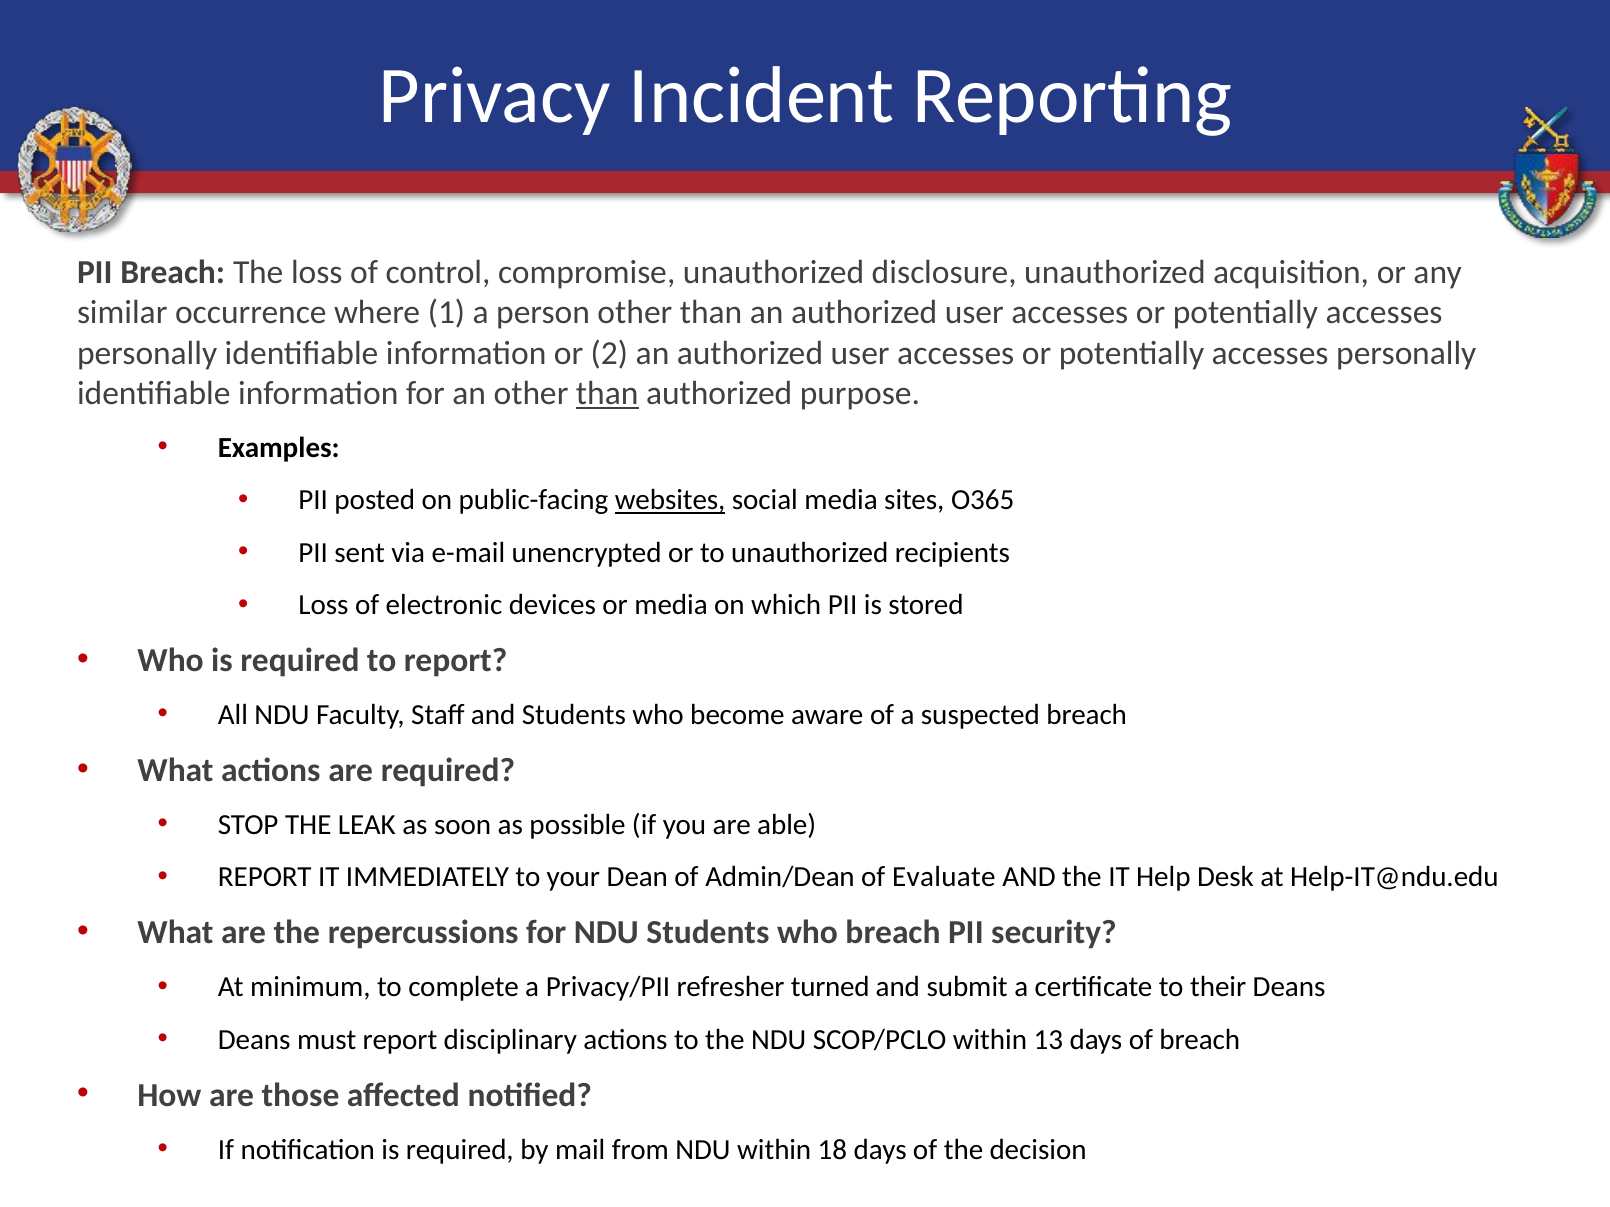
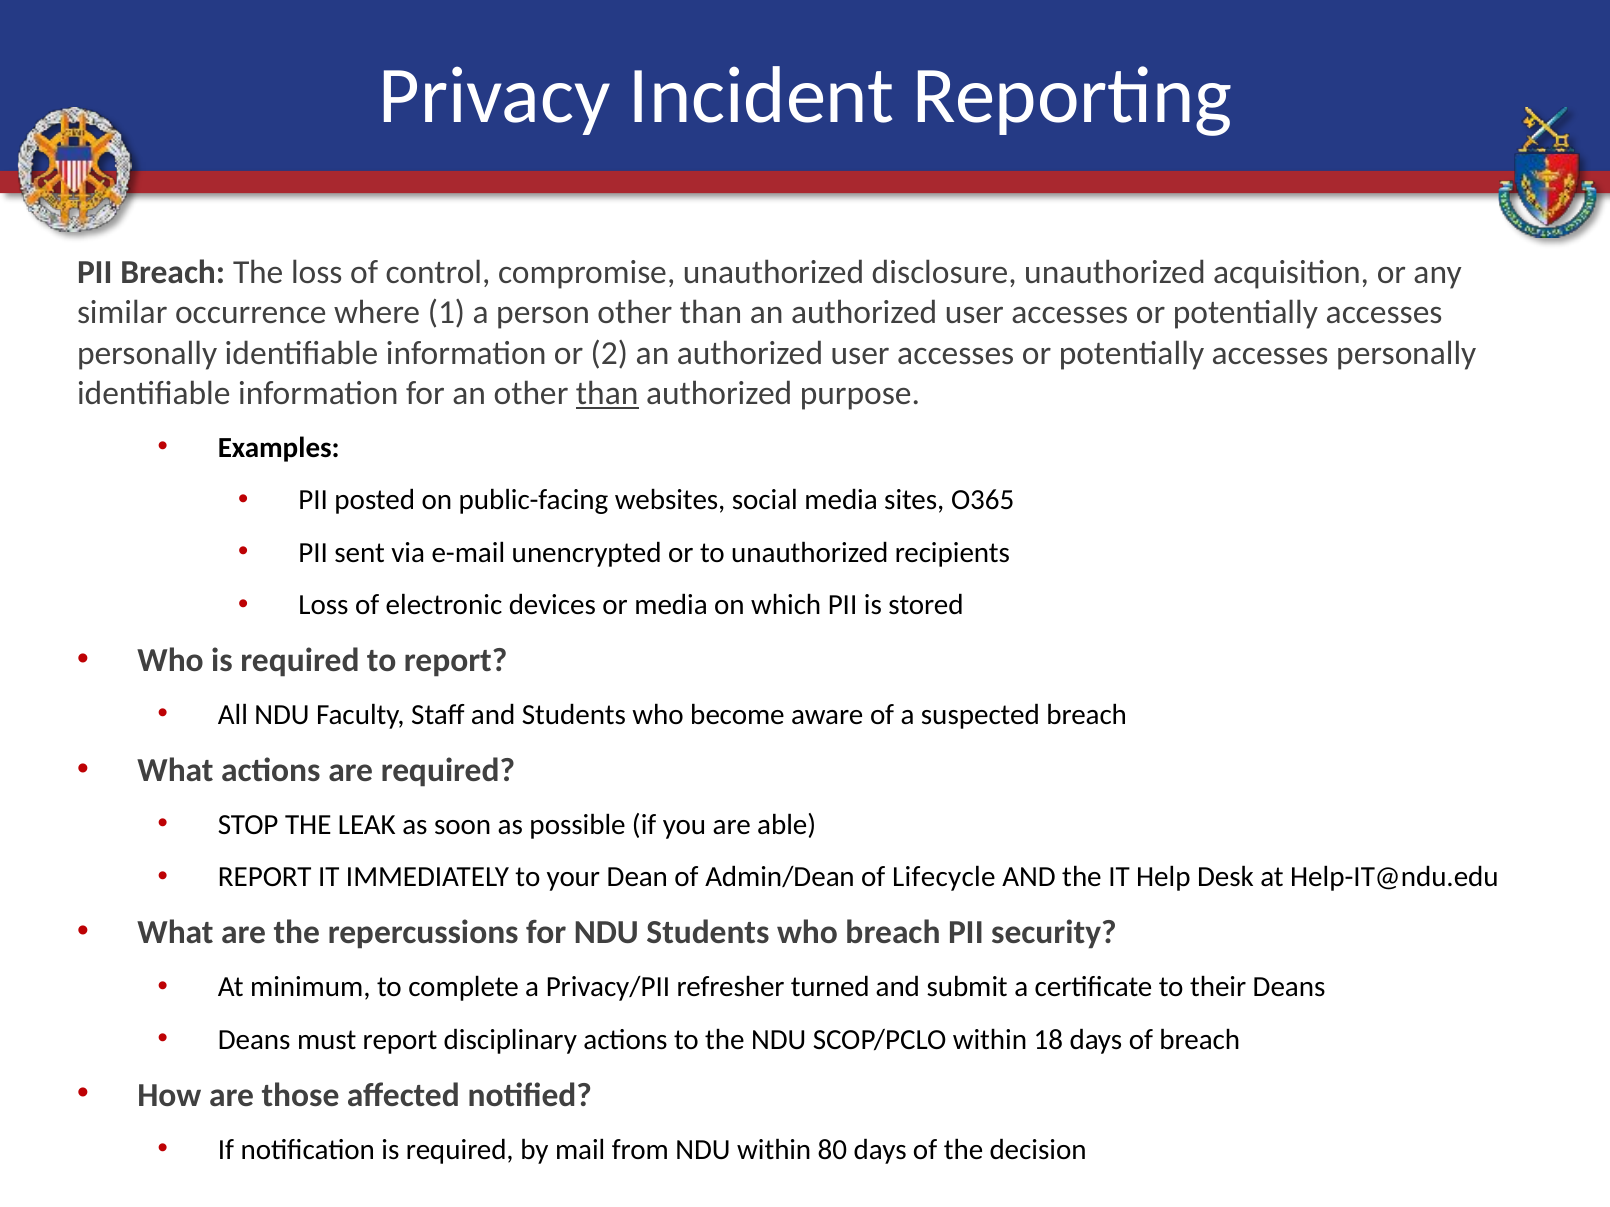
websites underline: present -> none
Evaluate: Evaluate -> Lifecycle
13: 13 -> 18
18: 18 -> 80
